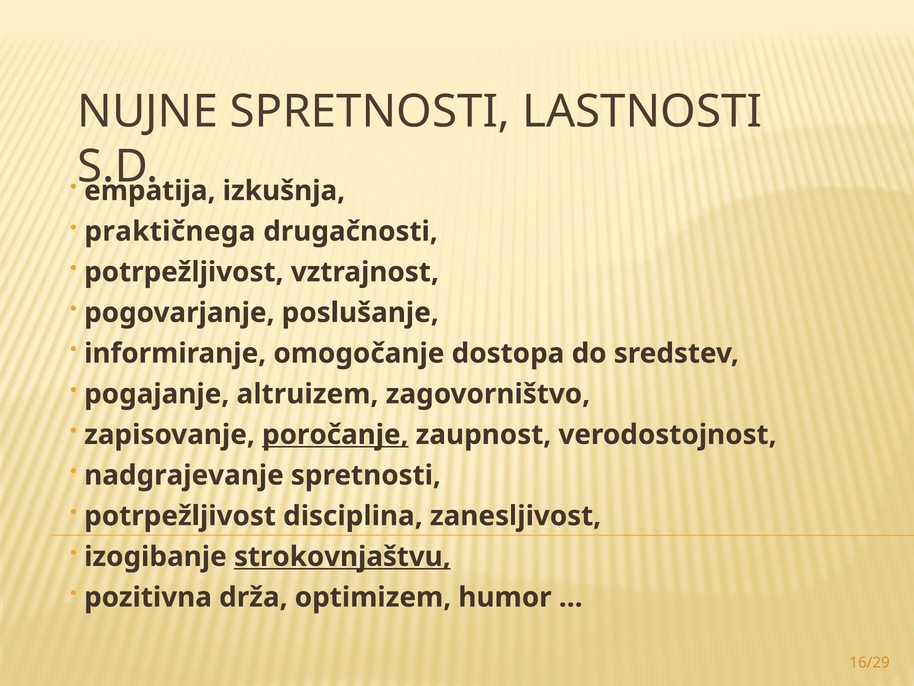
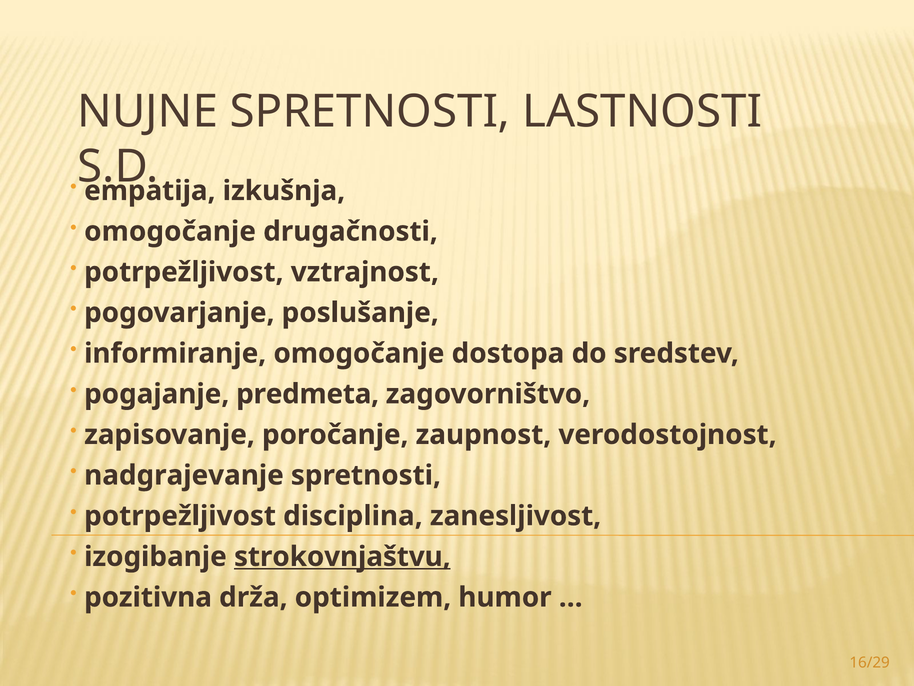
praktičnega at (170, 231): praktičnega -> omogočanje
altruizem: altruizem -> predmeta
poročanje underline: present -> none
